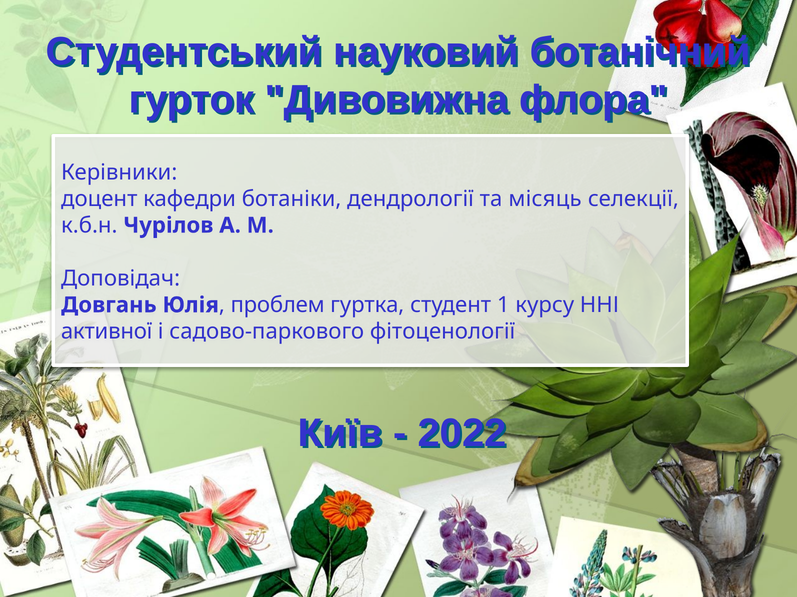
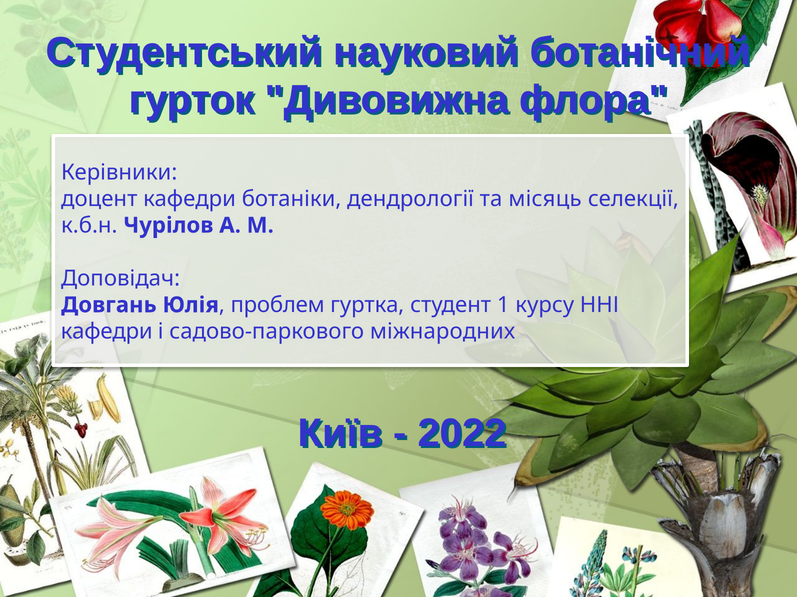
активної at (107, 332): активної -> кафедри
фітоценології: фітоценології -> міжнародних
